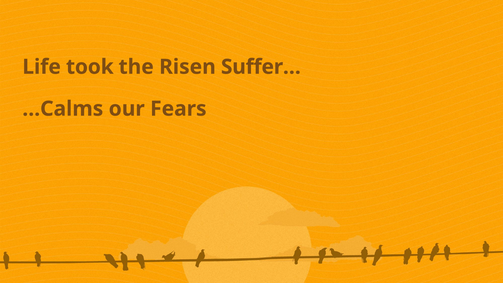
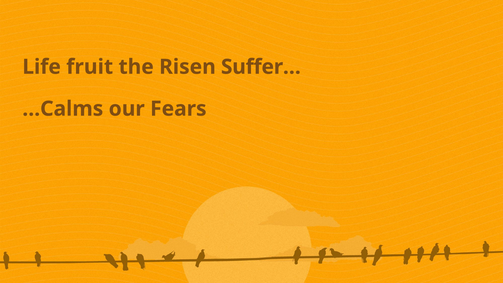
took: took -> fruit
